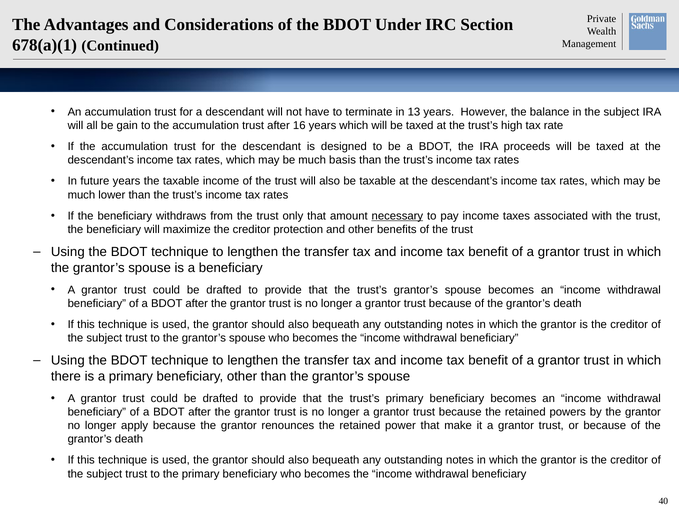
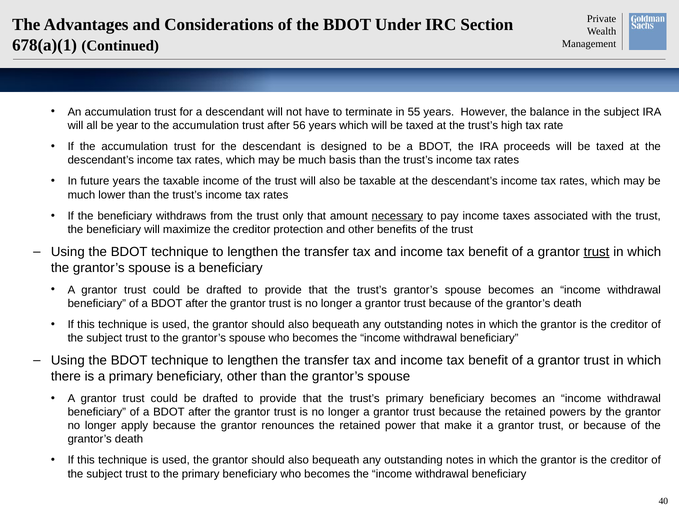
13: 13 -> 55
gain: gain -> year
16: 16 -> 56
trust at (597, 252) underline: none -> present
